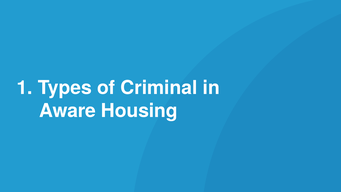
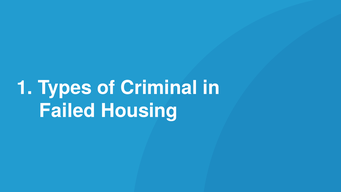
Aware: Aware -> Failed
